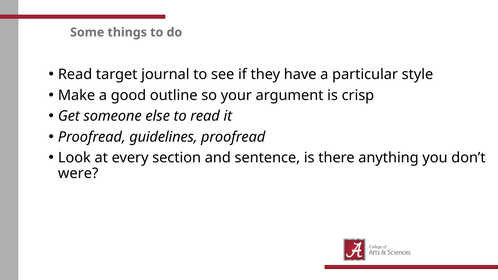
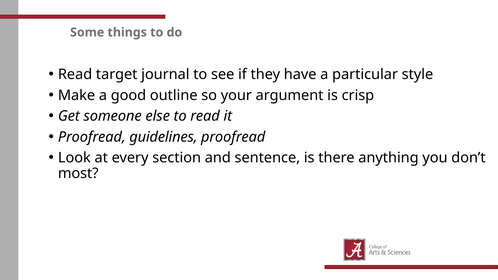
were: were -> most
